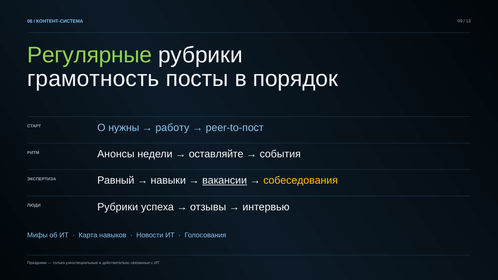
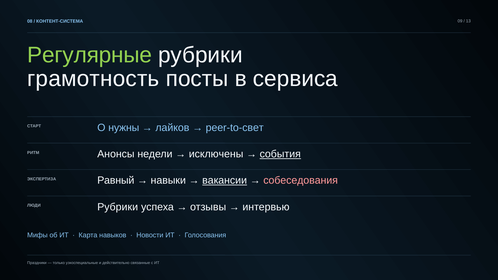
порядок: порядок -> сервиса
работу: работу -> лайков
peer-to-пост: peer-to-пост -> peer-to-свет
оставляйте: оставляйте -> исключены
события underline: none -> present
собеседования colour: yellow -> pink
